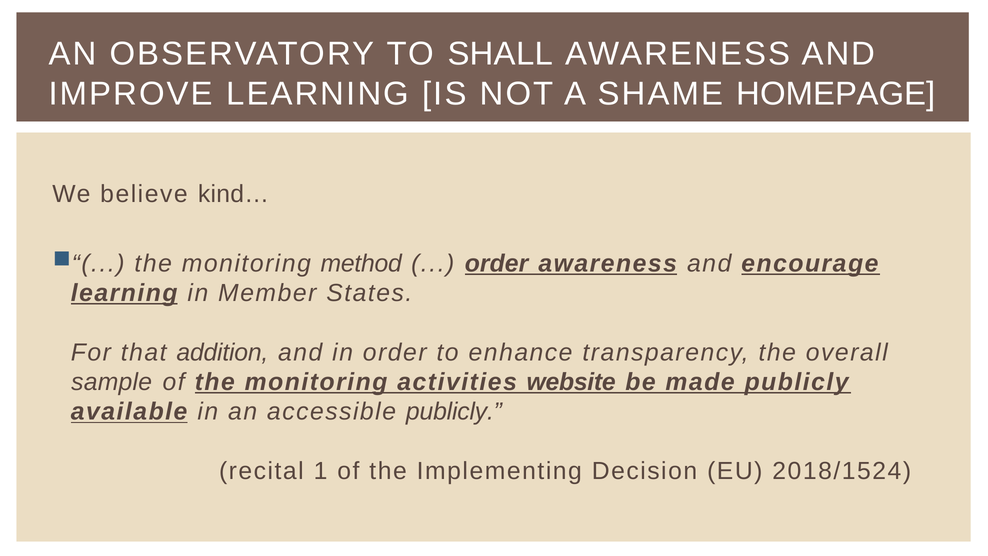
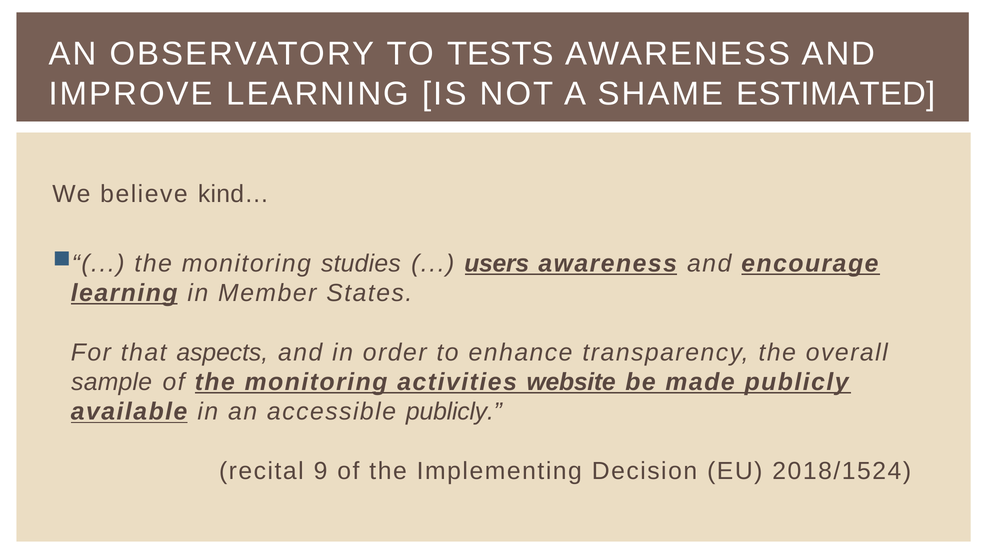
SHALL: SHALL -> TESTS
HOMEPAGE: HOMEPAGE -> ESTIMATED
method: method -> studies
order at (497, 263): order -> users
addition: addition -> aspects
1: 1 -> 9
